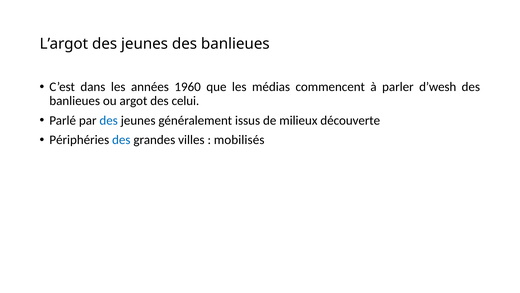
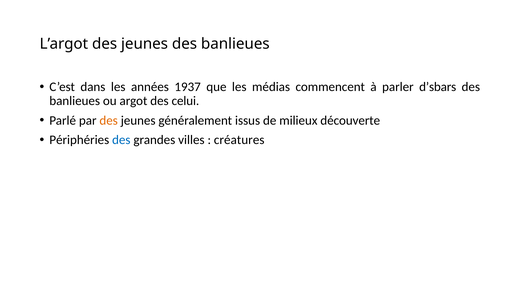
1960: 1960 -> 1937
d’wesh: d’wesh -> d’sbars
des at (109, 120) colour: blue -> orange
mobilisés: mobilisés -> créatures
